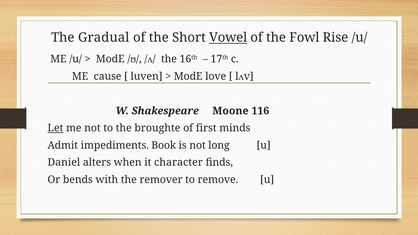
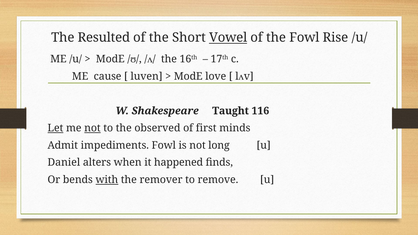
Gradual: Gradual -> Resulted
Moone: Moone -> Taught
not at (92, 128) underline: none -> present
broughte: broughte -> observed
impediments Book: Book -> Fowl
character: character -> happened
with underline: none -> present
